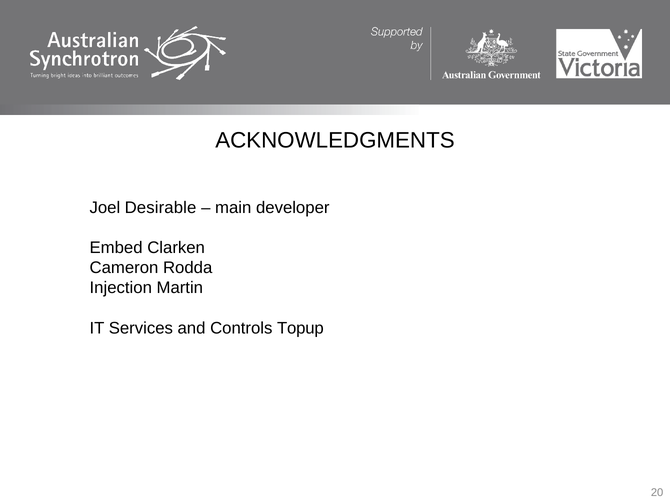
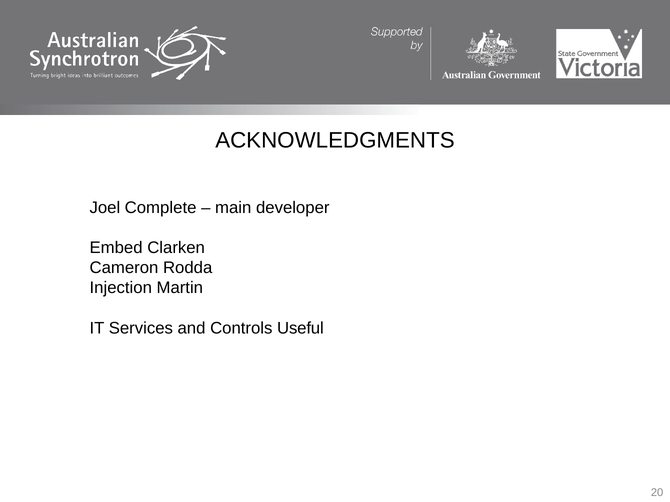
Desirable: Desirable -> Complete
Topup: Topup -> Useful
